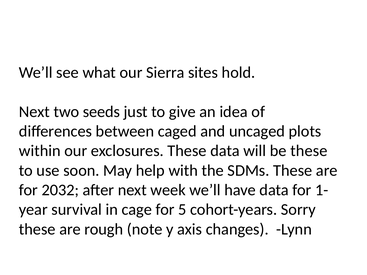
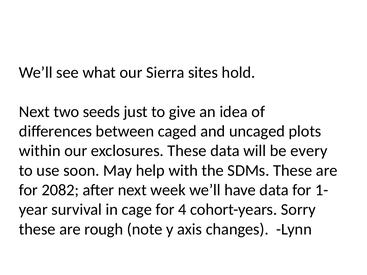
be these: these -> every
2032: 2032 -> 2082
5: 5 -> 4
